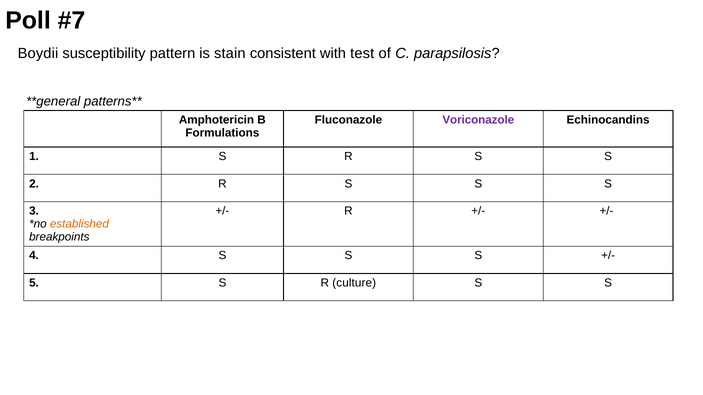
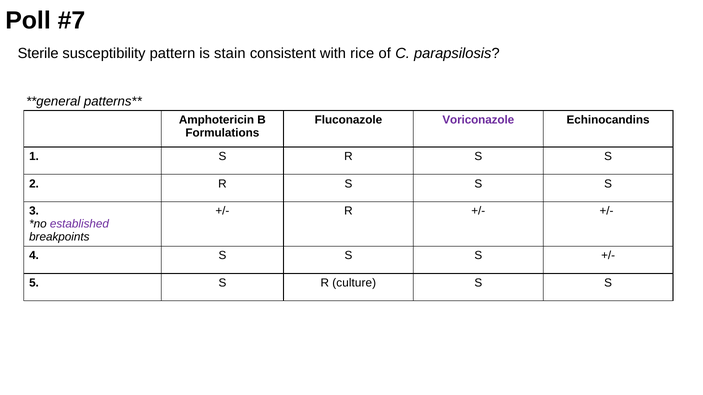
Boydii: Boydii -> Sterile
test: test -> rice
established colour: orange -> purple
